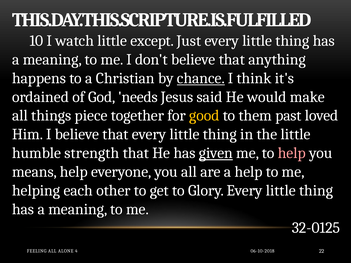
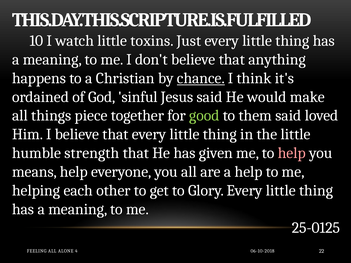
except: except -> toxins
needs: needs -> sinful
good colour: yellow -> light green
them past: past -> said
given underline: present -> none
32-0125: 32-0125 -> 25-0125
